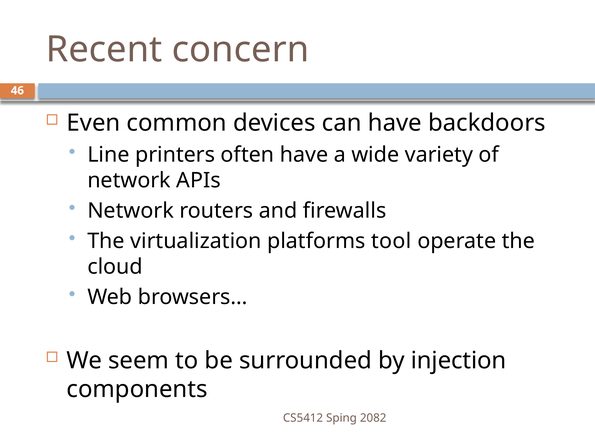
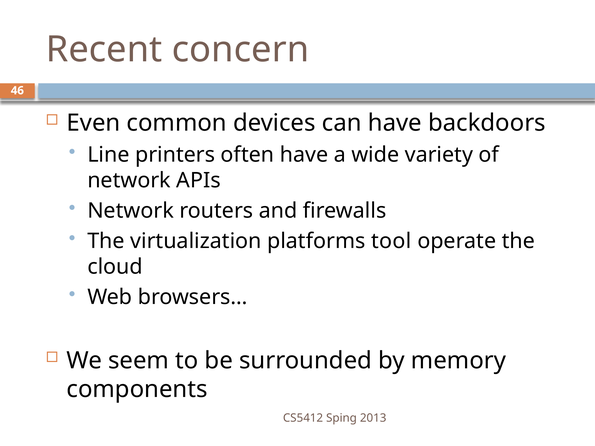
injection: injection -> memory
2082: 2082 -> 2013
